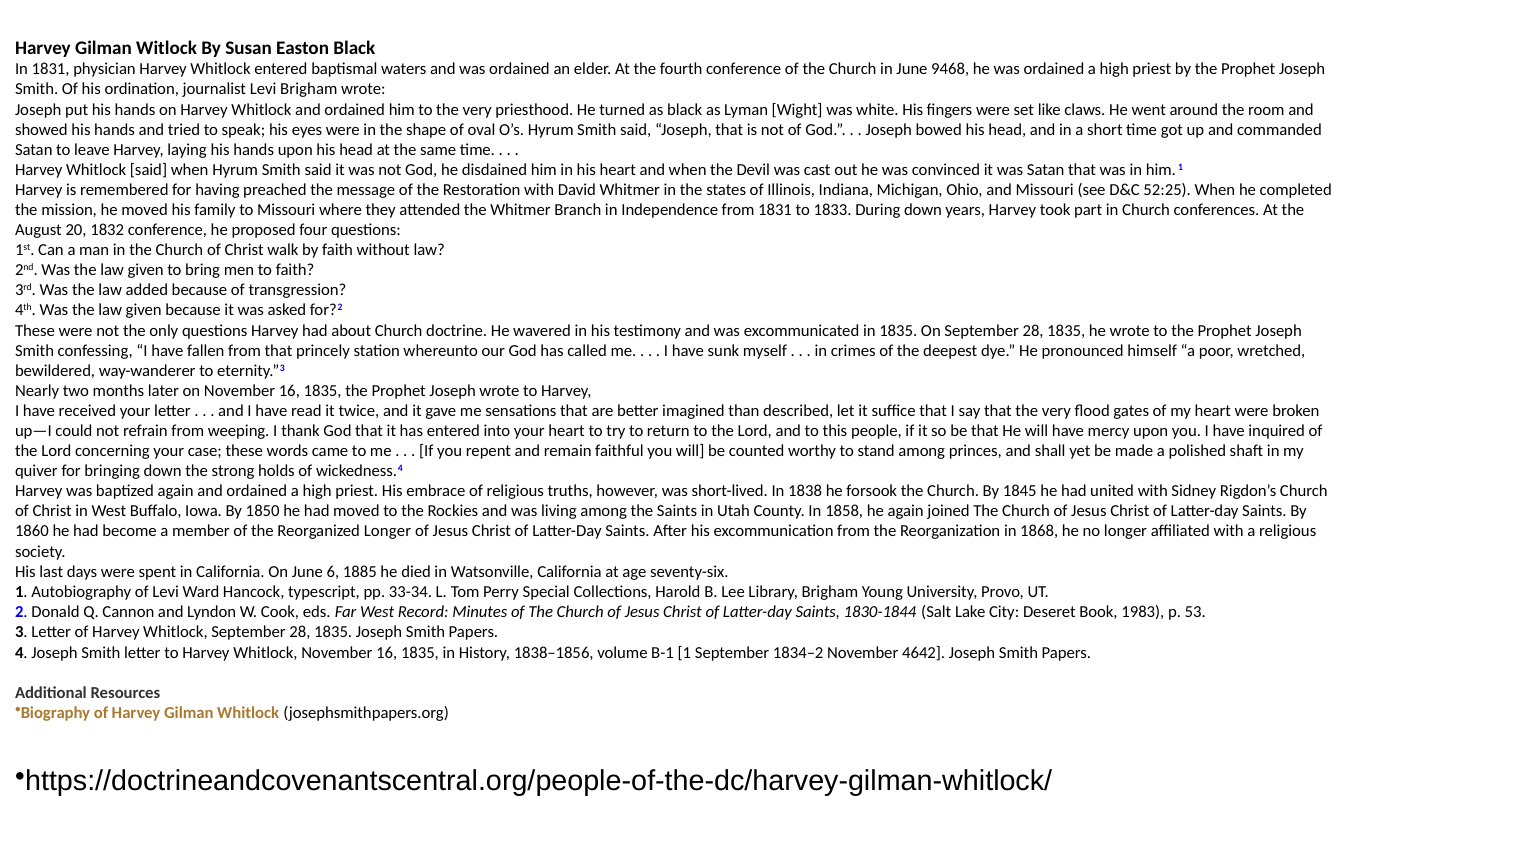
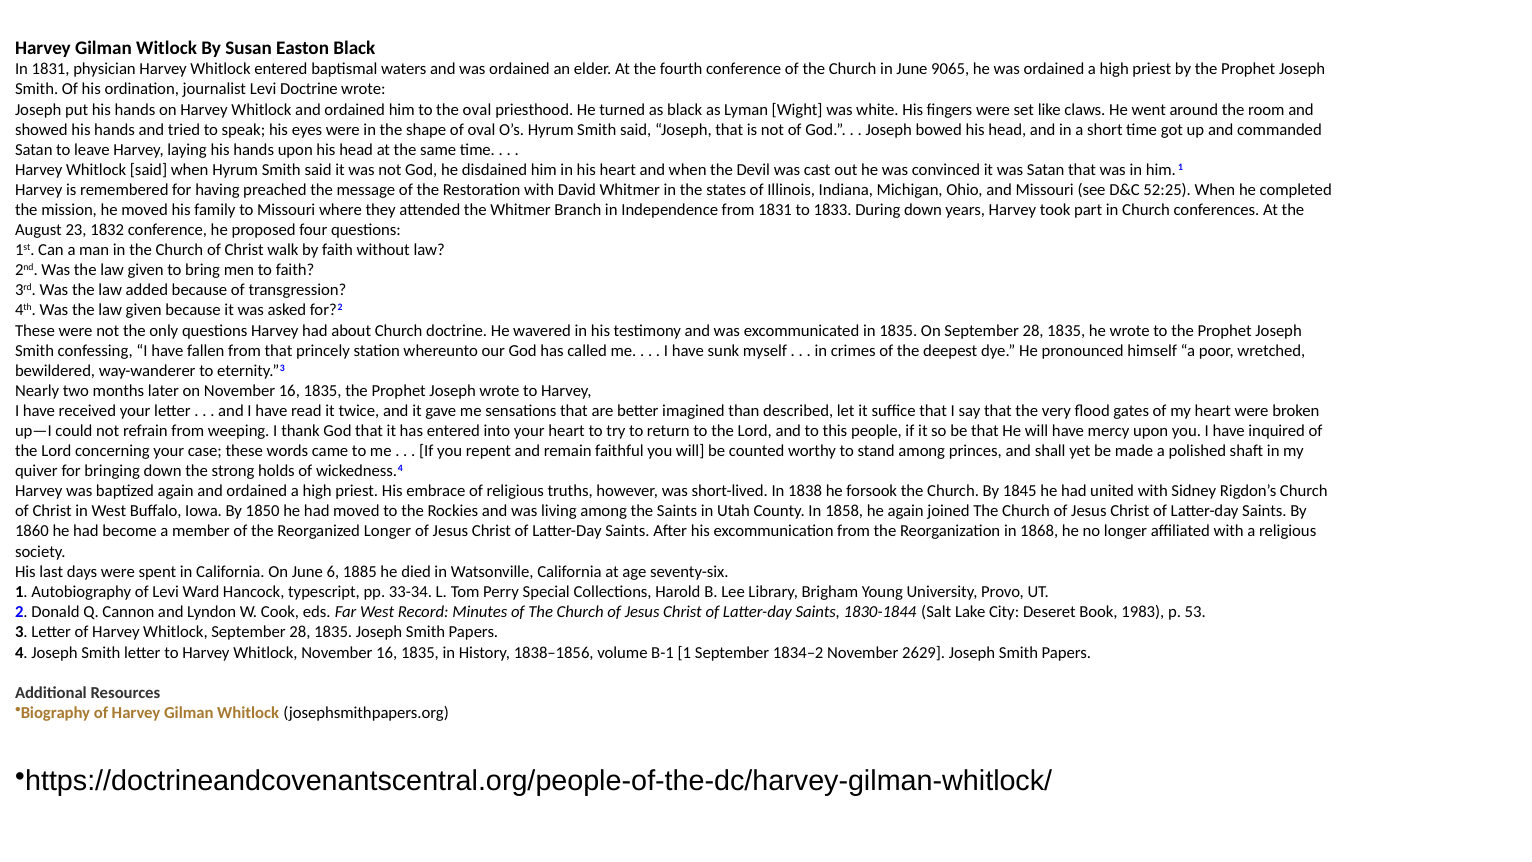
9468: 9468 -> 9065
Levi Brigham: Brigham -> Doctrine
to the very: very -> oval
20: 20 -> 23
4642: 4642 -> 2629
